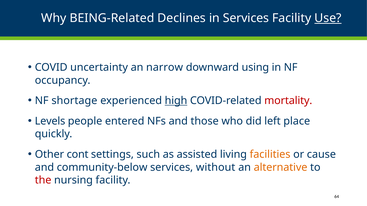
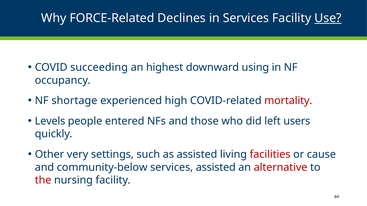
BEING-Related: BEING-Related -> FORCE-Related
uncertainty: uncertainty -> succeeding
narrow: narrow -> highest
high underline: present -> none
place: place -> users
cont: cont -> very
facilities colour: orange -> red
services without: without -> assisted
alternative colour: orange -> red
